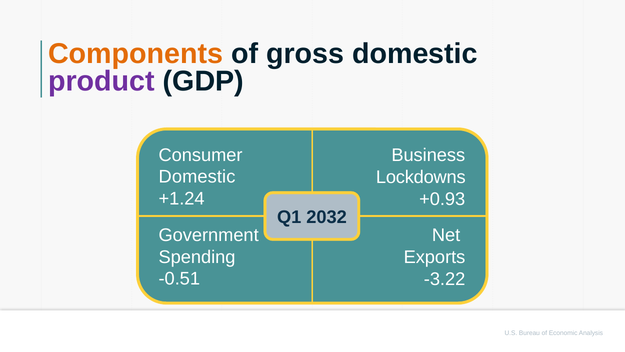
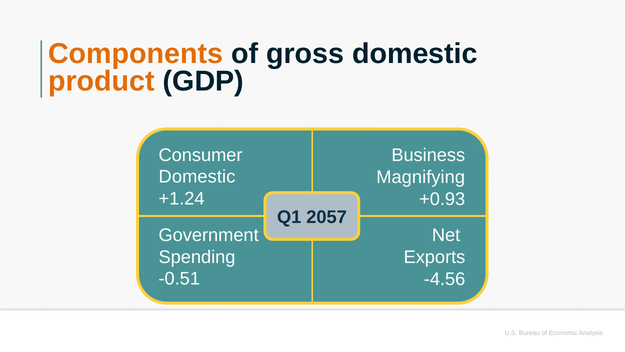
product colour: purple -> orange
Lockdowns: Lockdowns -> Magnifying
2032: 2032 -> 2057
-3.22: -3.22 -> -4.56
